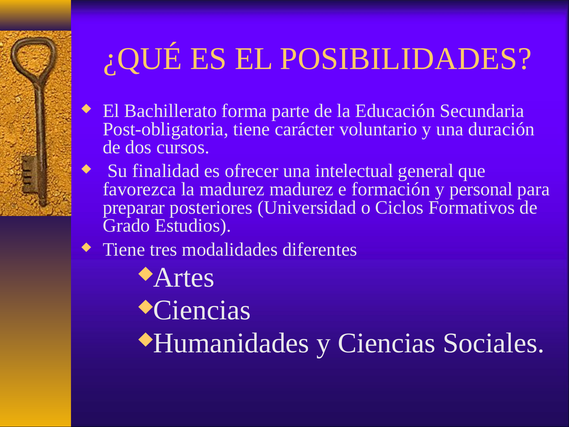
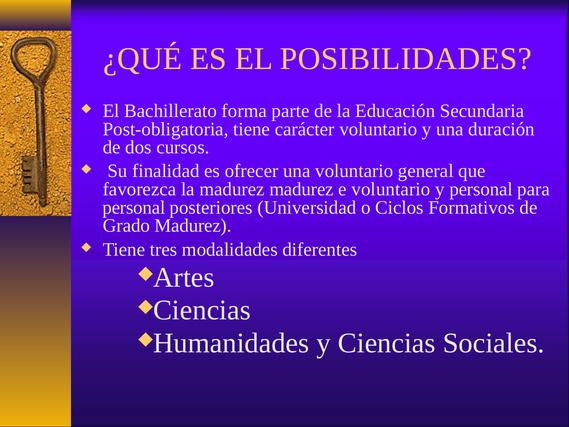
una intelectual: intelectual -> voluntario
e formación: formación -> voluntario
preparar at (134, 207): preparar -> personal
Grado Estudios: Estudios -> Madurez
